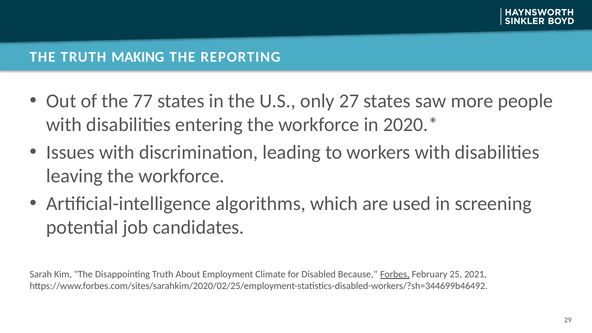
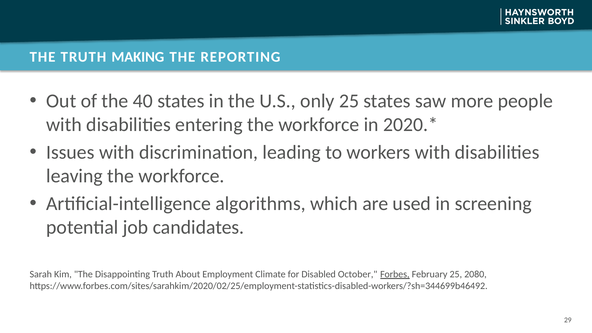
77: 77 -> 40
only 27: 27 -> 25
Because: Because -> October
2021: 2021 -> 2080
